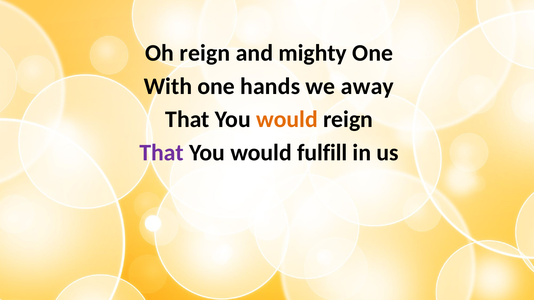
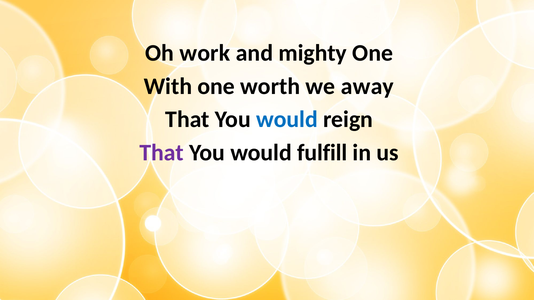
Oh reign: reign -> work
hands: hands -> worth
would at (287, 120) colour: orange -> blue
